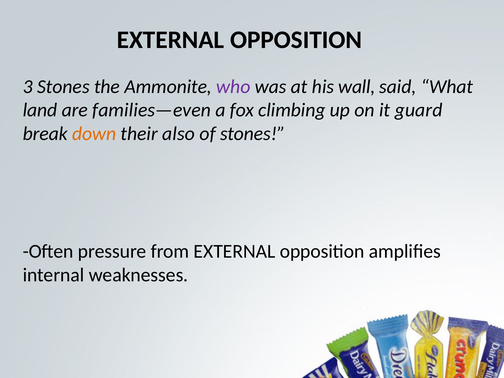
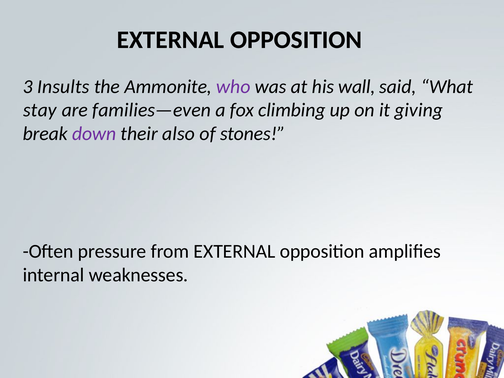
3 Stones: Stones -> Insults
land: land -> stay
guard: guard -> giving
down colour: orange -> purple
